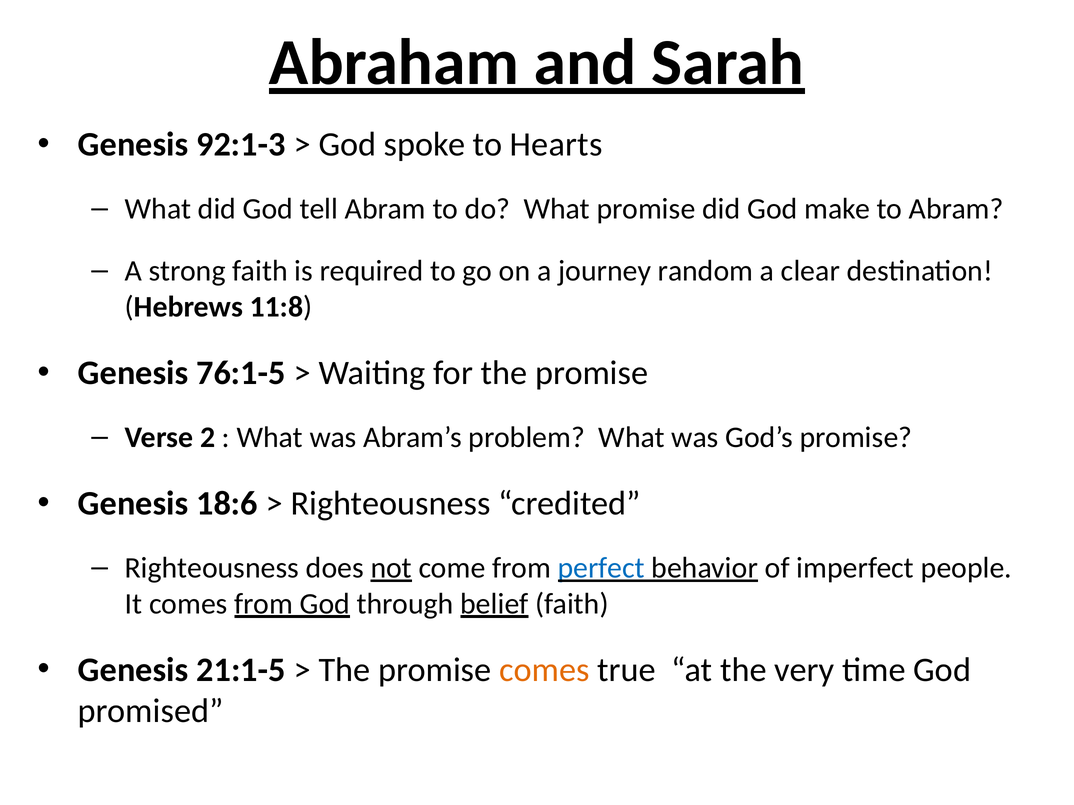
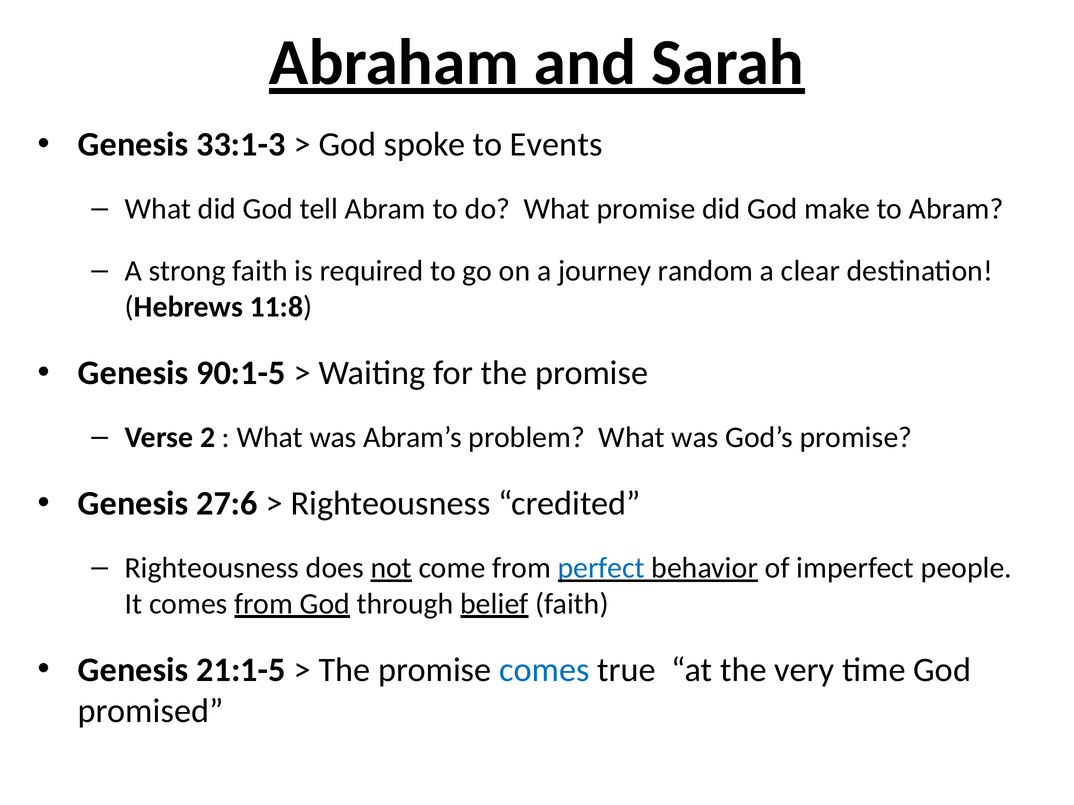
92:1-3: 92:1-3 -> 33:1-3
Hearts: Hearts -> Events
76:1-5: 76:1-5 -> 90:1-5
18:6: 18:6 -> 27:6
comes at (544, 670) colour: orange -> blue
